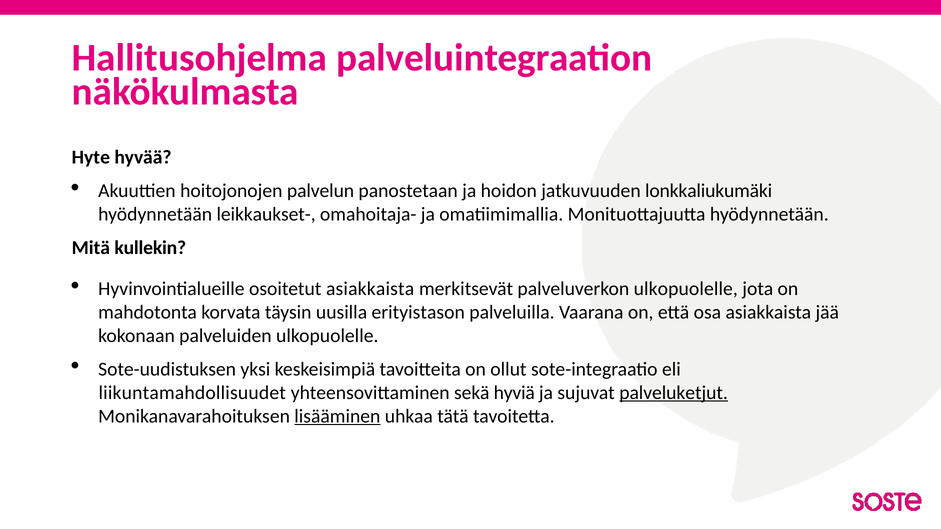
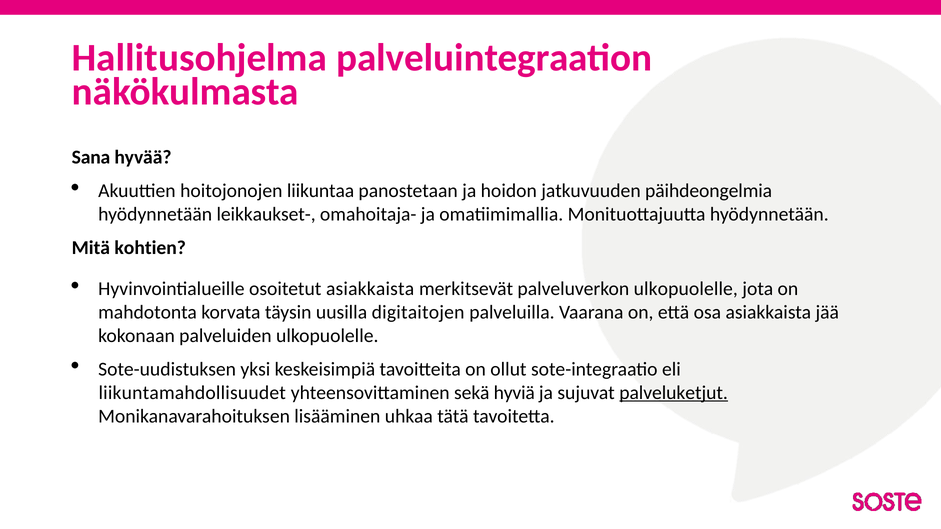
Hyte: Hyte -> Sana
palvelun: palvelun -> liikuntaa
lonkkaliukumäki: lonkkaliukumäki -> päihdeongelmia
kullekin: kullekin -> kohtien
erityistason: erityistason -> digitaitojen
lisääminen underline: present -> none
